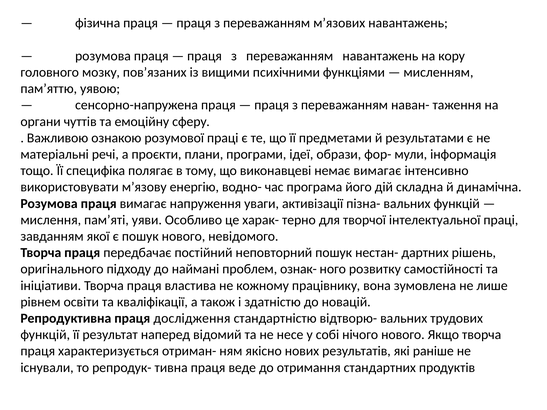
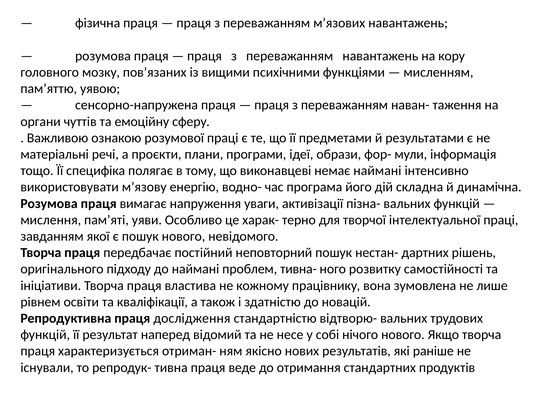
немає вимагає: вимагає -> наймані
ознак-: ознак- -> тивна-
